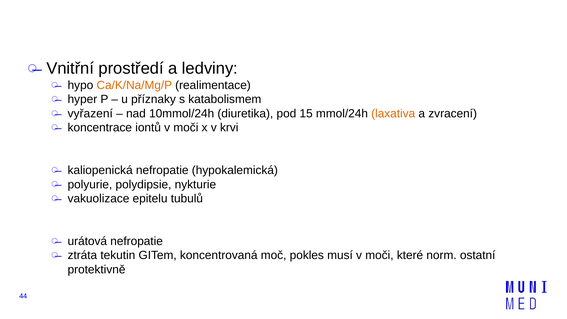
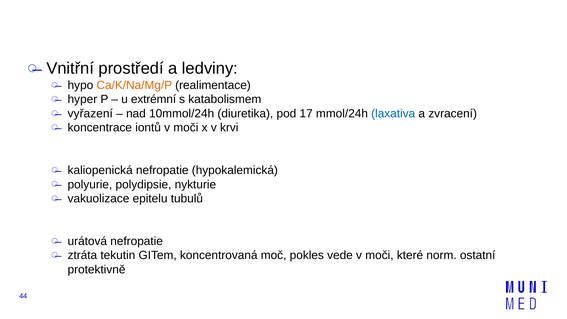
příznaky: příznaky -> extrémní
15: 15 -> 17
laxativa colour: orange -> blue
musí: musí -> vede
